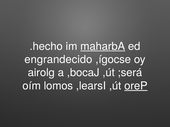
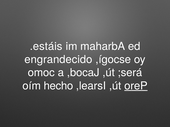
.hecho: .hecho -> .estáis
maharbA underline: present -> none
airolg: airolg -> omoc
lomos: lomos -> hecho
